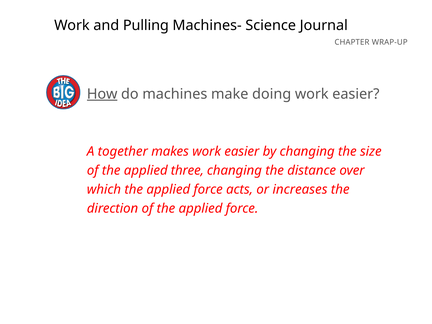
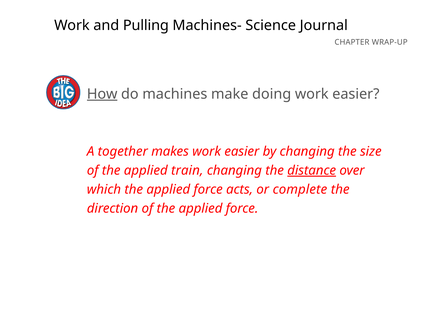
three: three -> train
distance underline: none -> present
increases: increases -> complete
